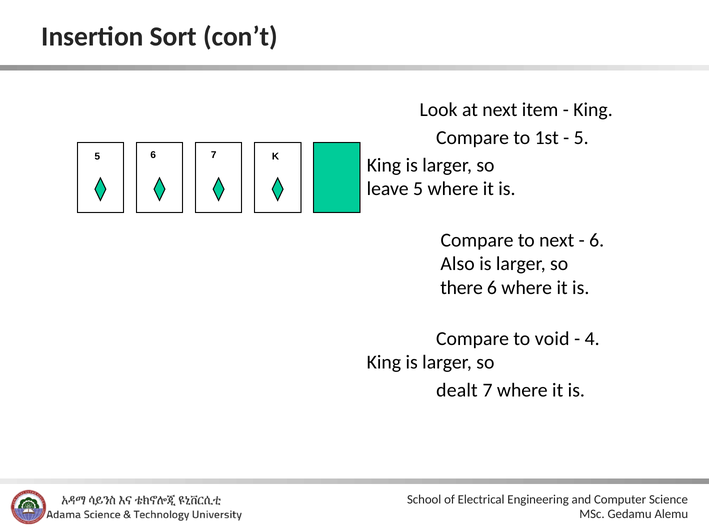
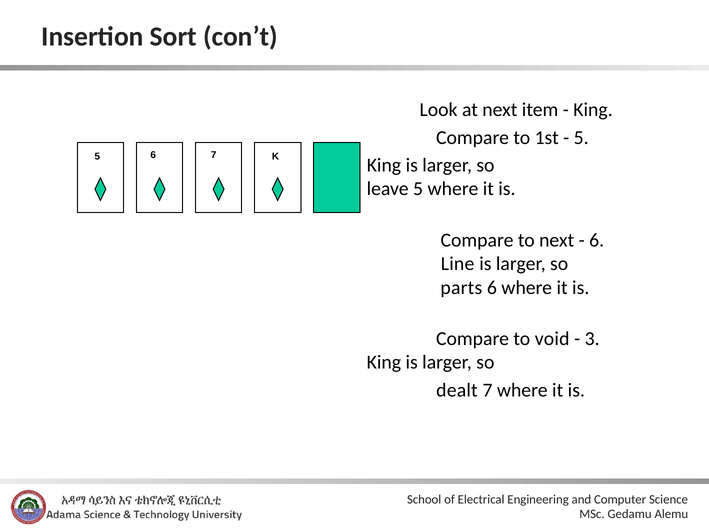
Also: Also -> Line
there: there -> parts
4: 4 -> 3
